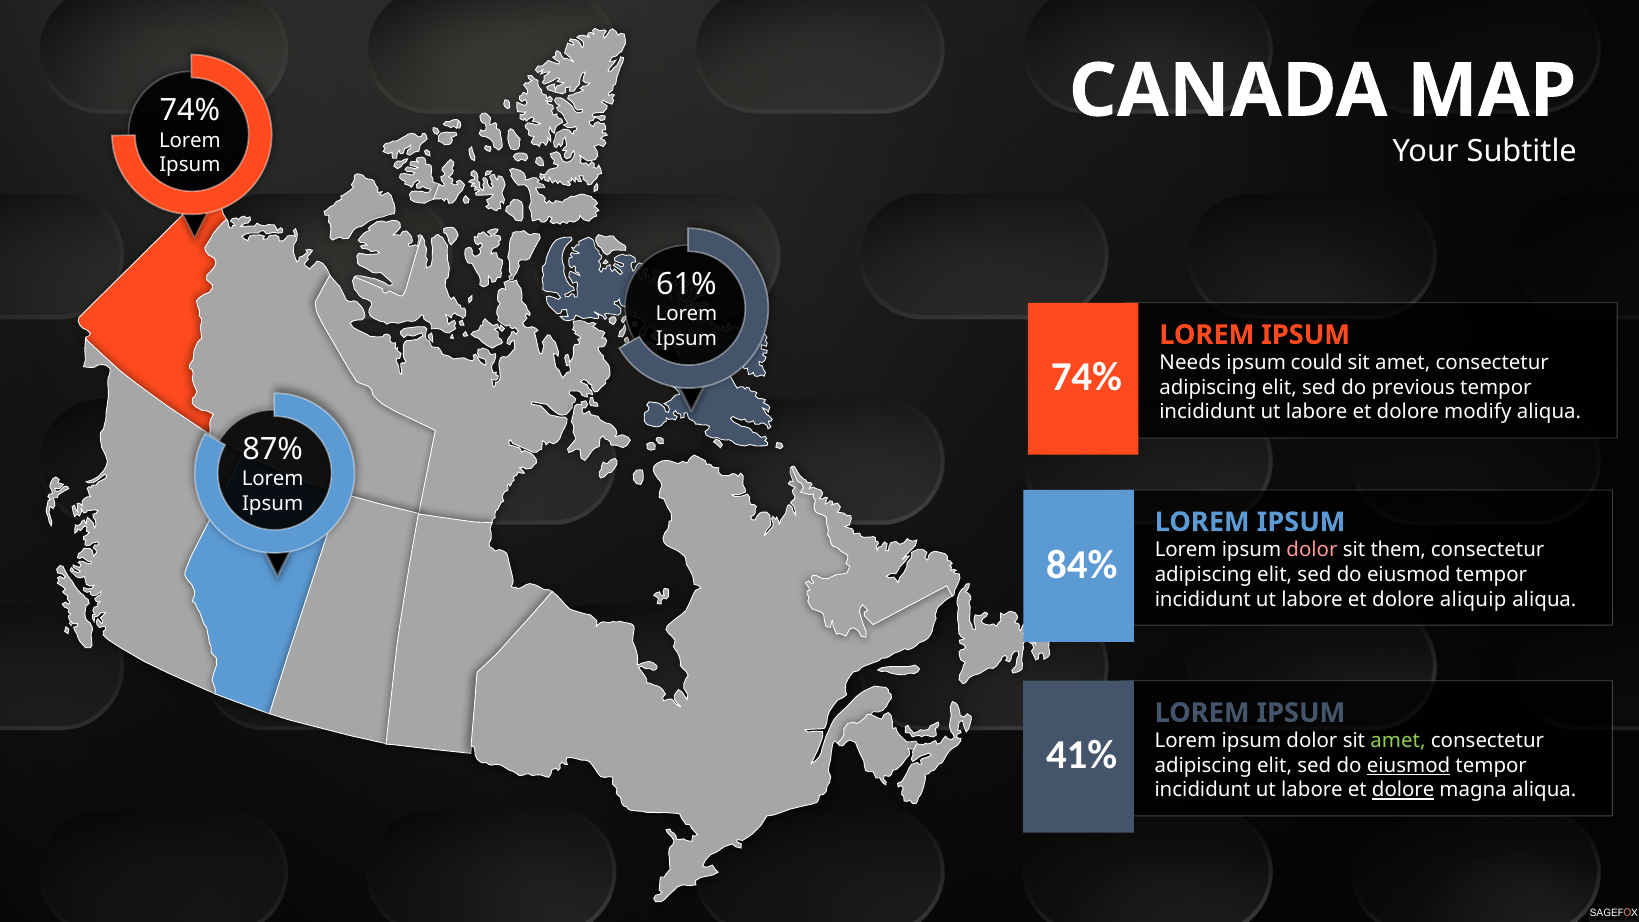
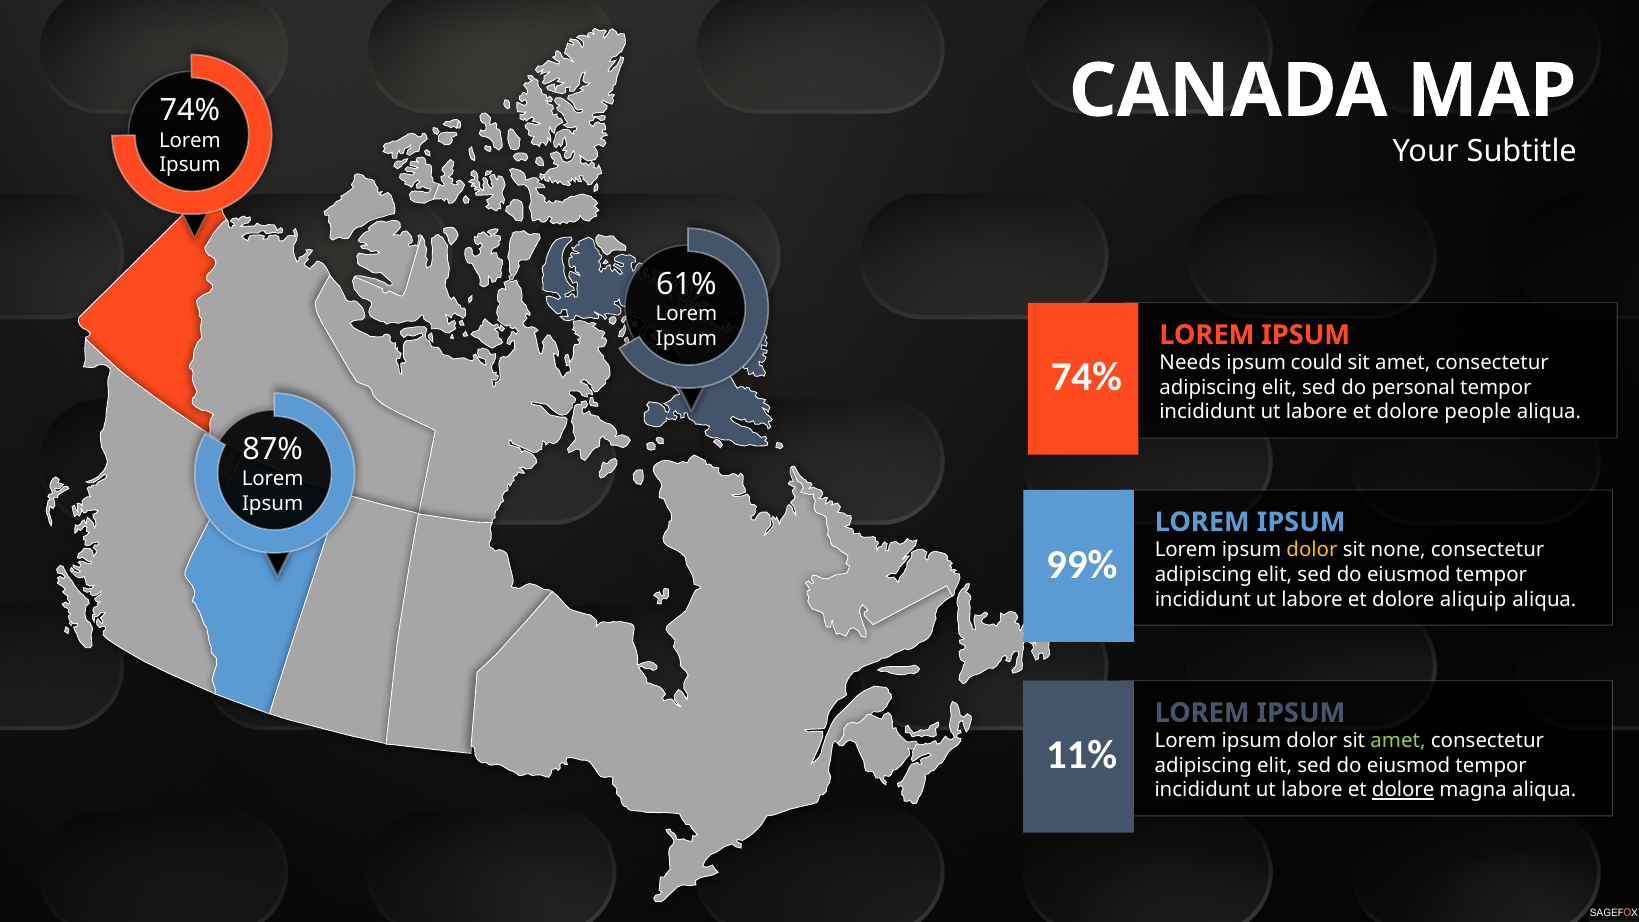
previous: previous -> personal
modify: modify -> people
dolor at (1312, 550) colour: pink -> yellow
them: them -> none
84%: 84% -> 99%
41%: 41% -> 11%
eiusmod at (1409, 766) underline: present -> none
